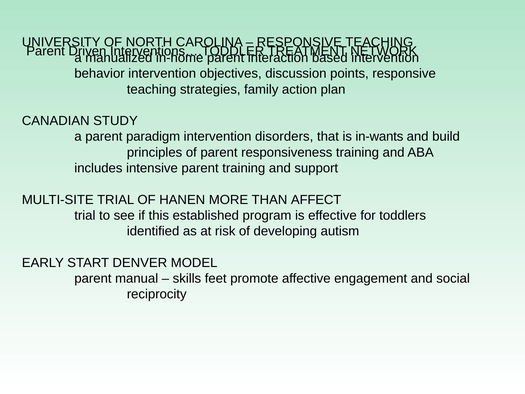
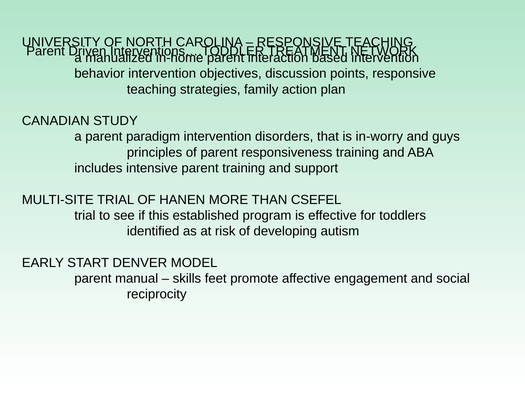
in-wants: in-wants -> in-worry
build: build -> guys
AFFECT: AFFECT -> CSEFEL
